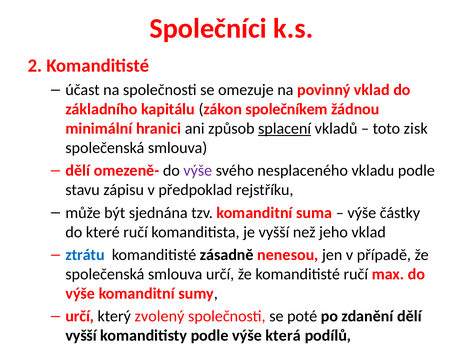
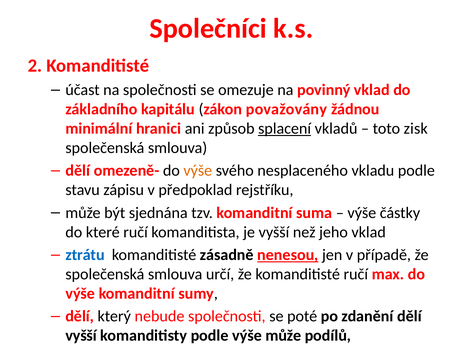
společníkem: společníkem -> považovány
výše at (198, 171) colour: purple -> orange
nenesou underline: none -> present
určí at (80, 317): určí -> dělí
zvolený: zvolený -> nebude
výše která: která -> může
